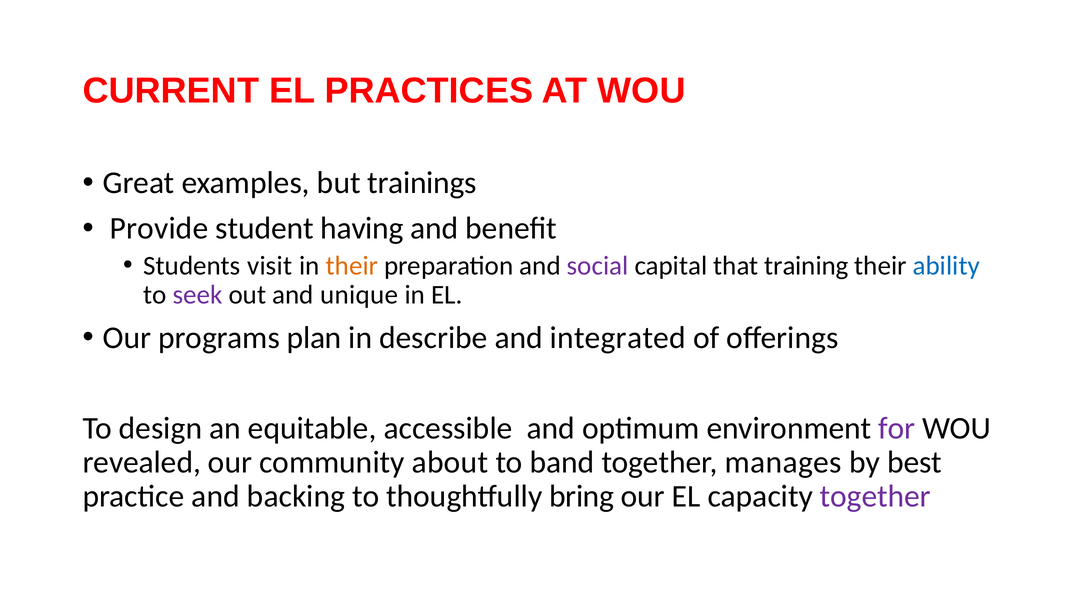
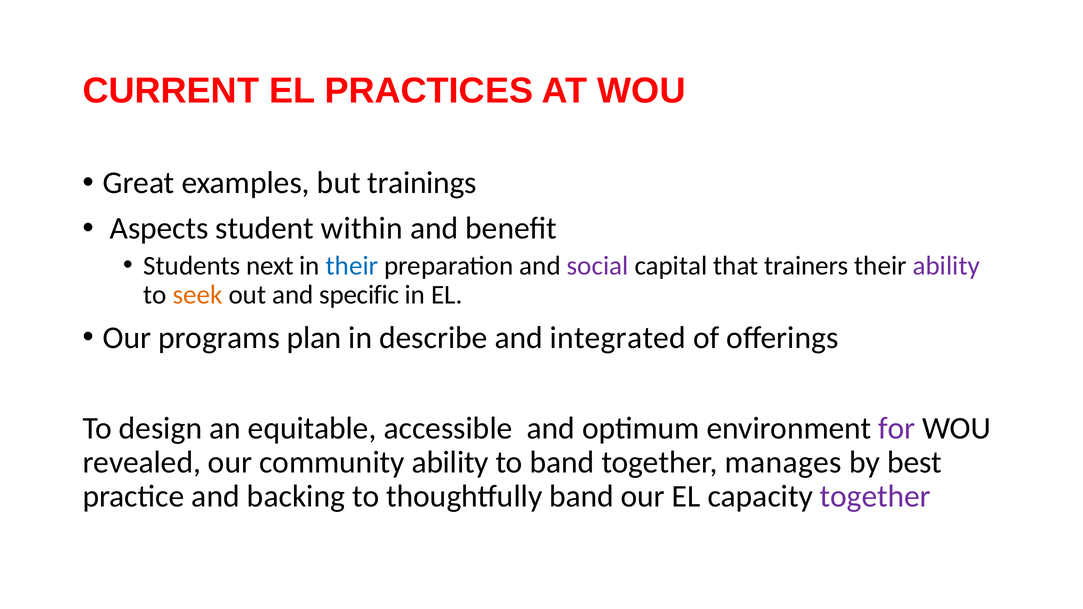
Provide: Provide -> Aspects
having: having -> within
visit: visit -> next
their at (352, 266) colour: orange -> blue
training: training -> trainers
ability at (946, 266) colour: blue -> purple
seek colour: purple -> orange
unique: unique -> specific
community about: about -> ability
thoughtfully bring: bring -> band
